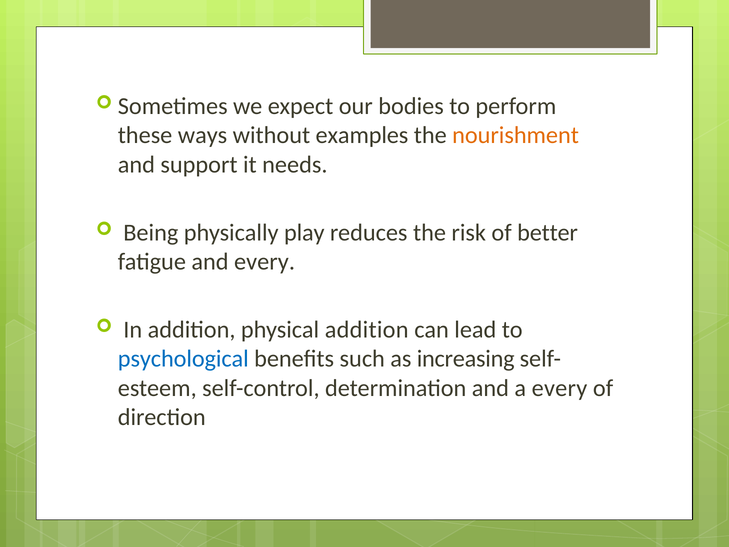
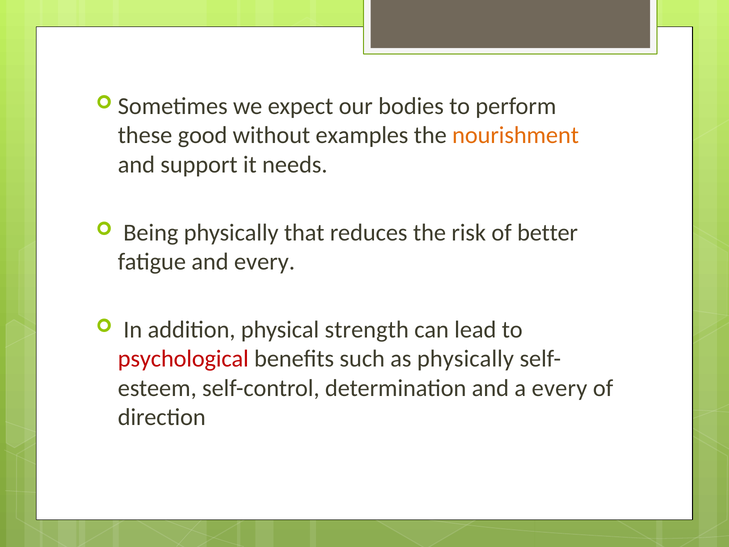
ways: ways -> good
play: play -> that
physical addition: addition -> strength
psychological colour: blue -> red
as increasing: increasing -> physically
